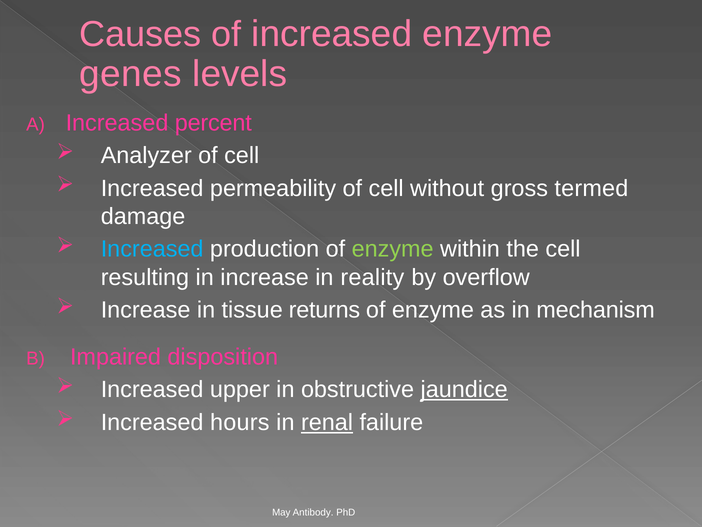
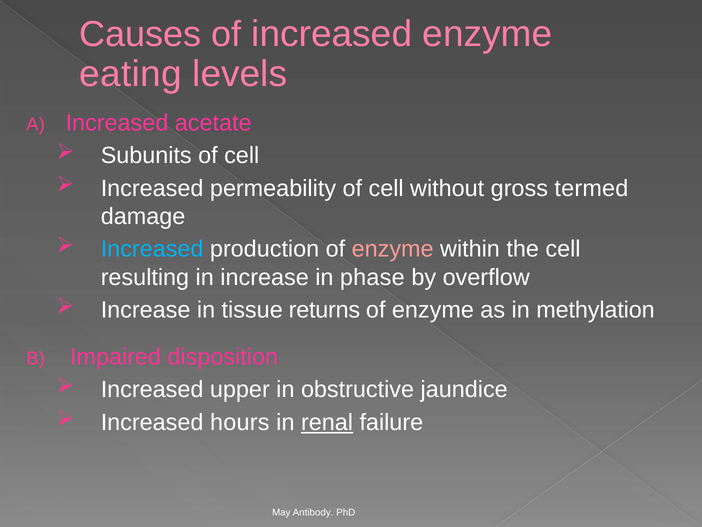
genes: genes -> eating
percent: percent -> acetate
Analyzer: Analyzer -> Subunits
enzyme at (393, 249) colour: light green -> pink
reality: reality -> phase
mechanism: mechanism -> methylation
jaundice underline: present -> none
